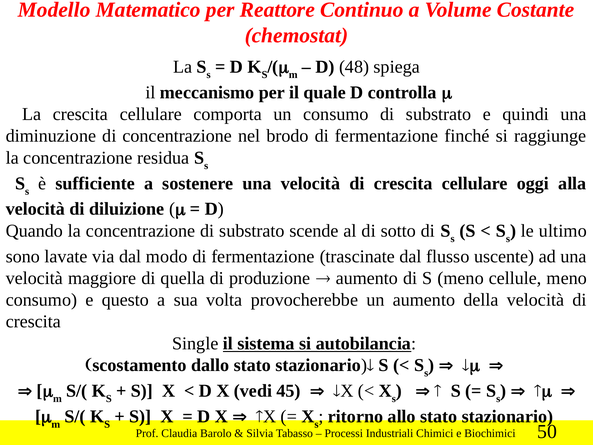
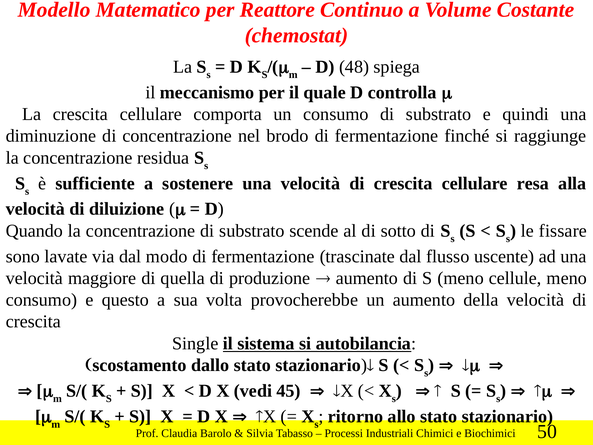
oggi: oggi -> resa
ultimo: ultimo -> fissare
